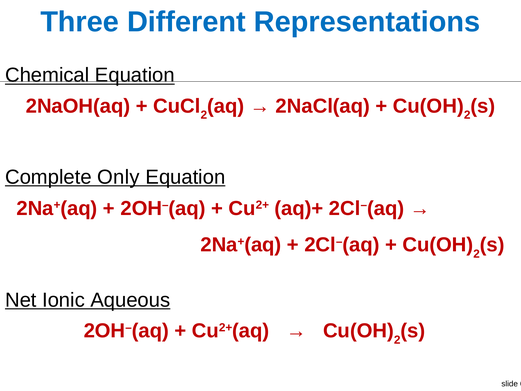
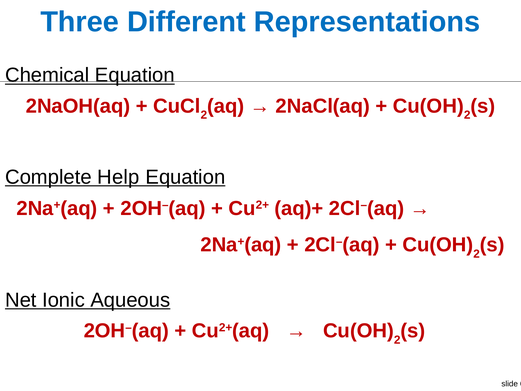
Only: Only -> Help
